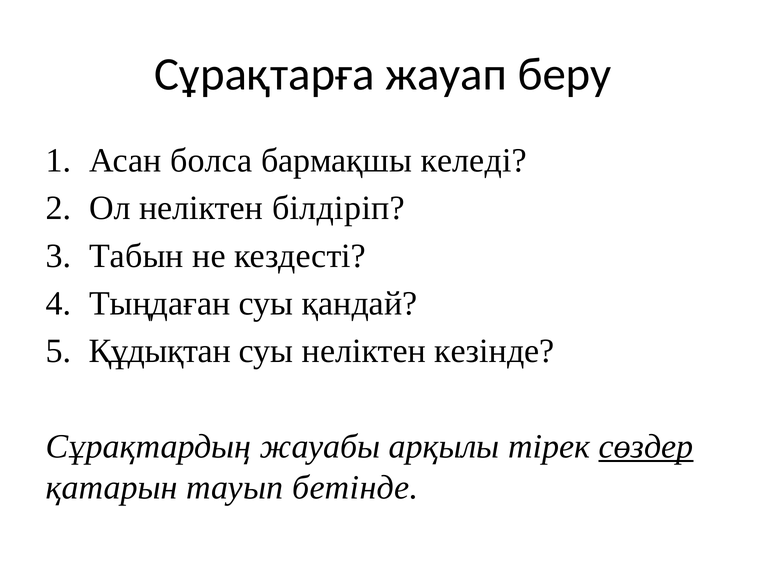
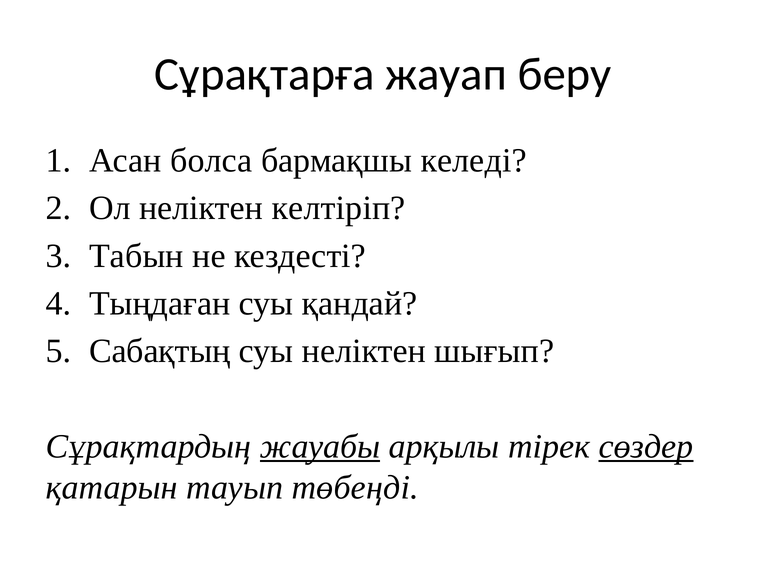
білдіріп: білдіріп -> келтіріп
Құдықтан: Құдықтан -> Сабақтың
кезінде: кезінде -> шығып
жауабы underline: none -> present
бетінде: бетінде -> төбеңді
